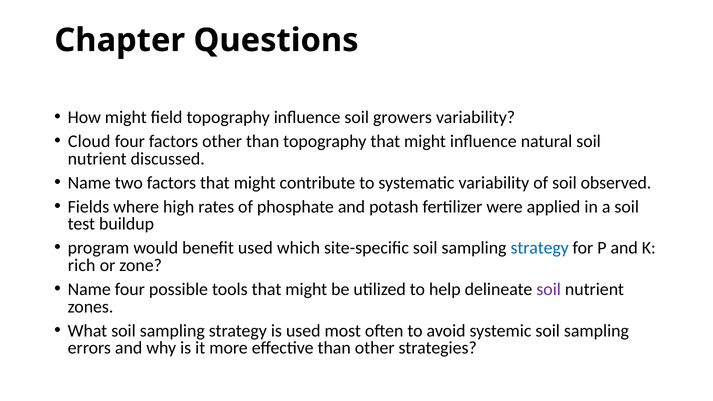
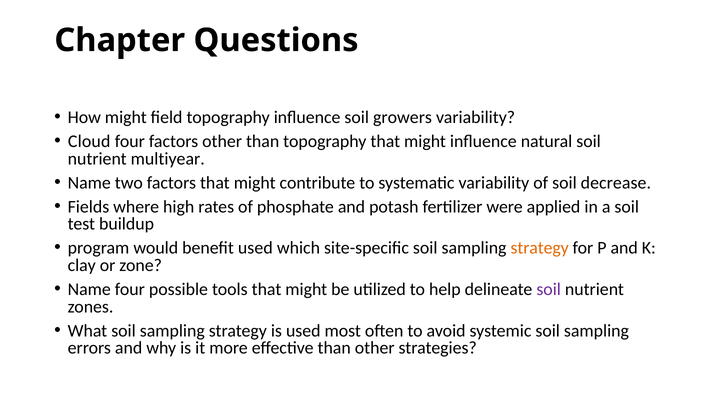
discussed: discussed -> multiyear
observed: observed -> decrease
strategy at (540, 248) colour: blue -> orange
rich: rich -> clay
